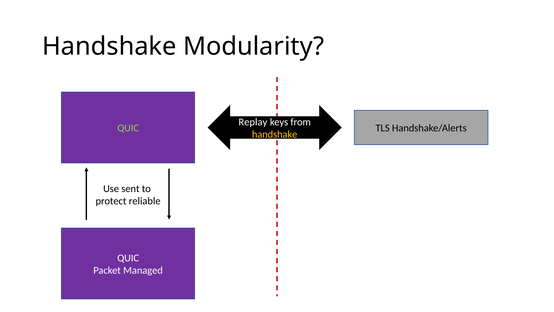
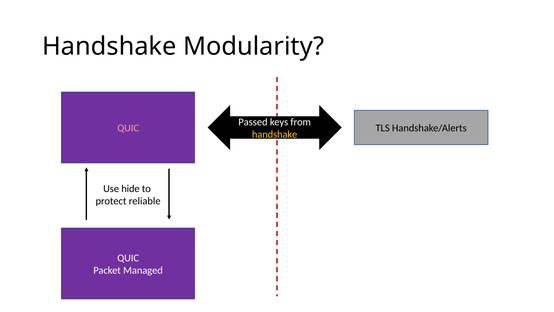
Replay: Replay -> Passed
QUIC at (128, 128) colour: light green -> pink
sent: sent -> hide
